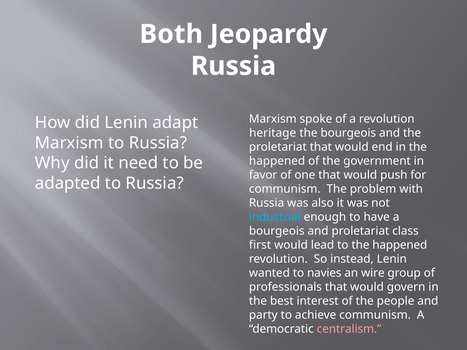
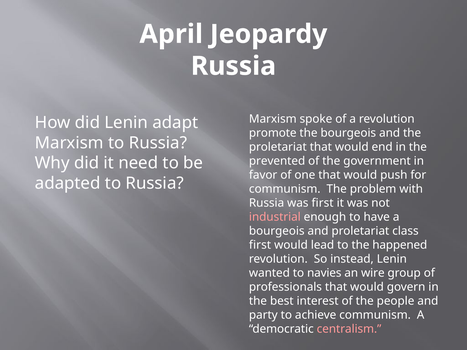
Both: Both -> April
heritage: heritage -> promote
happened at (277, 161): happened -> prevented
was also: also -> first
industrial colour: light blue -> pink
